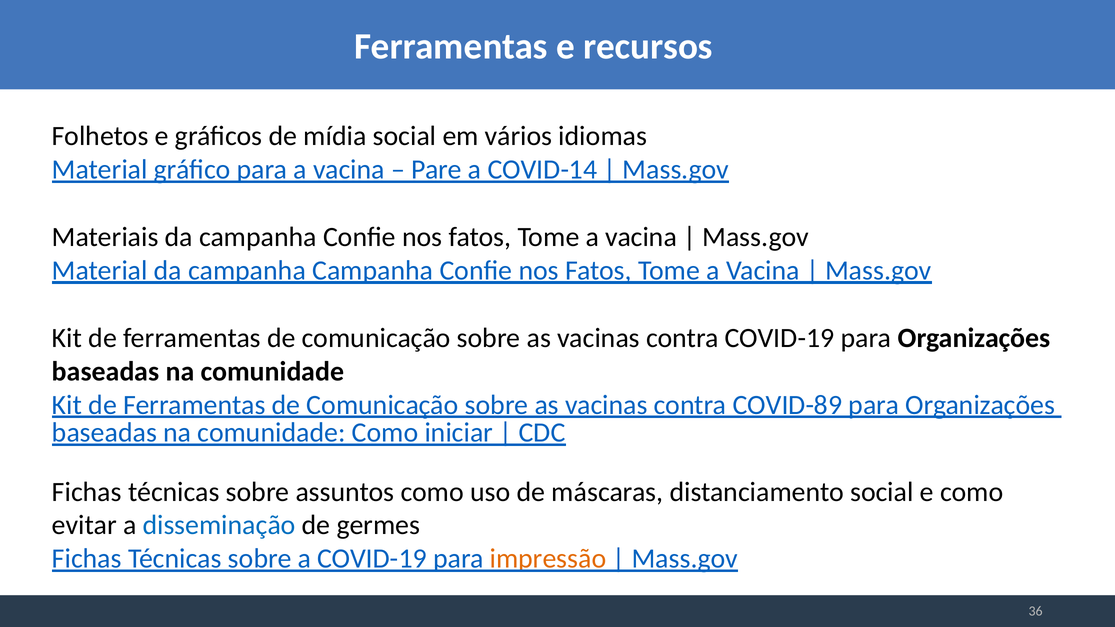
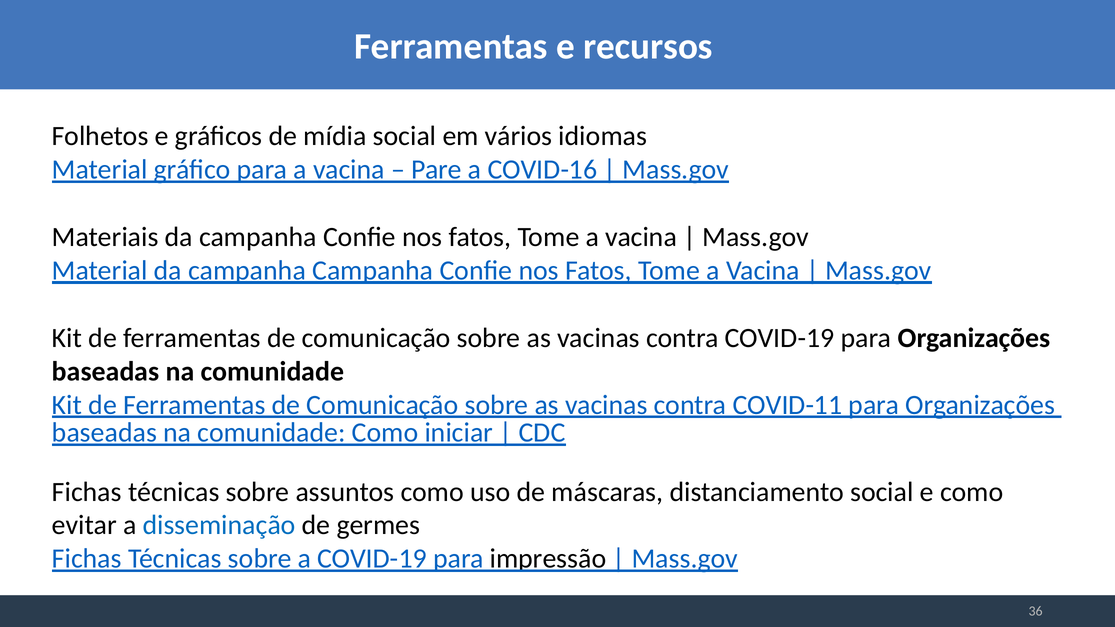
COVID-14: COVID-14 -> COVID-16
COVID-89: COVID-89 -> COVID-11
impressão colour: orange -> black
